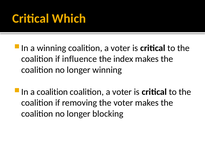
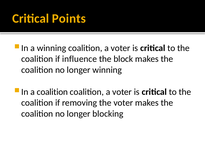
Which: Which -> Points
index: index -> block
